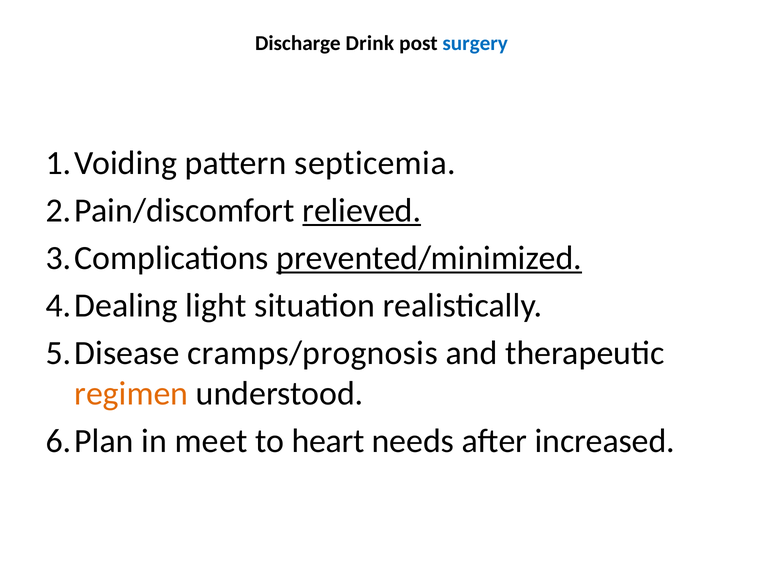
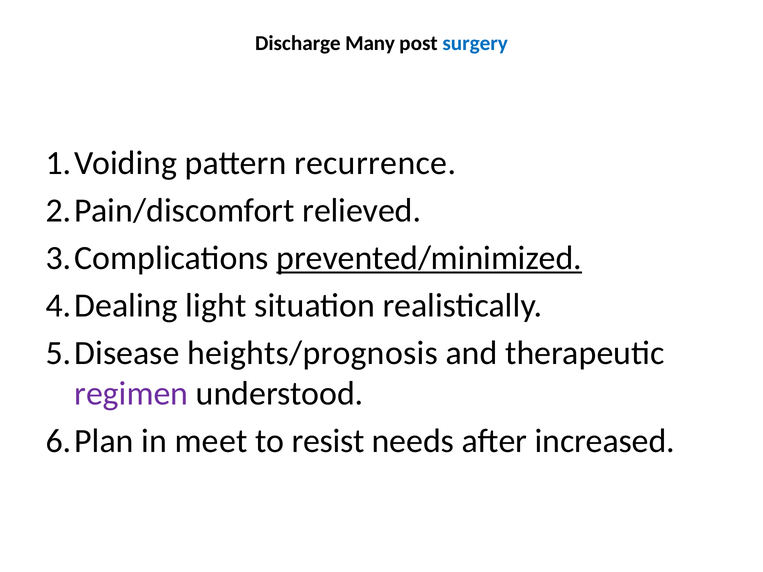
Drink: Drink -> Many
septicemia: septicemia -> recurrence
relieved underline: present -> none
cramps/prognosis: cramps/prognosis -> heights/prognosis
regimen colour: orange -> purple
heart: heart -> resist
